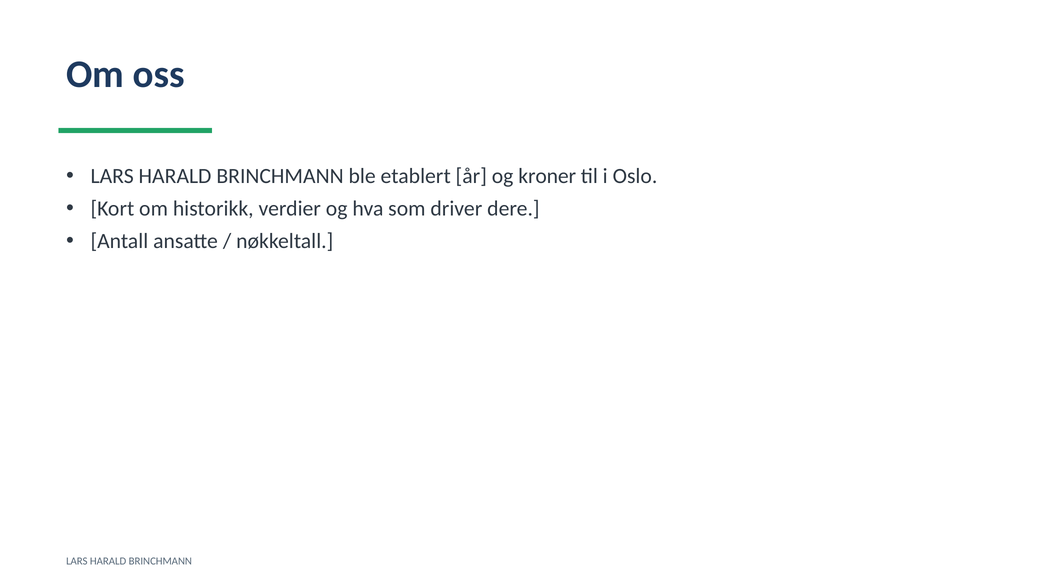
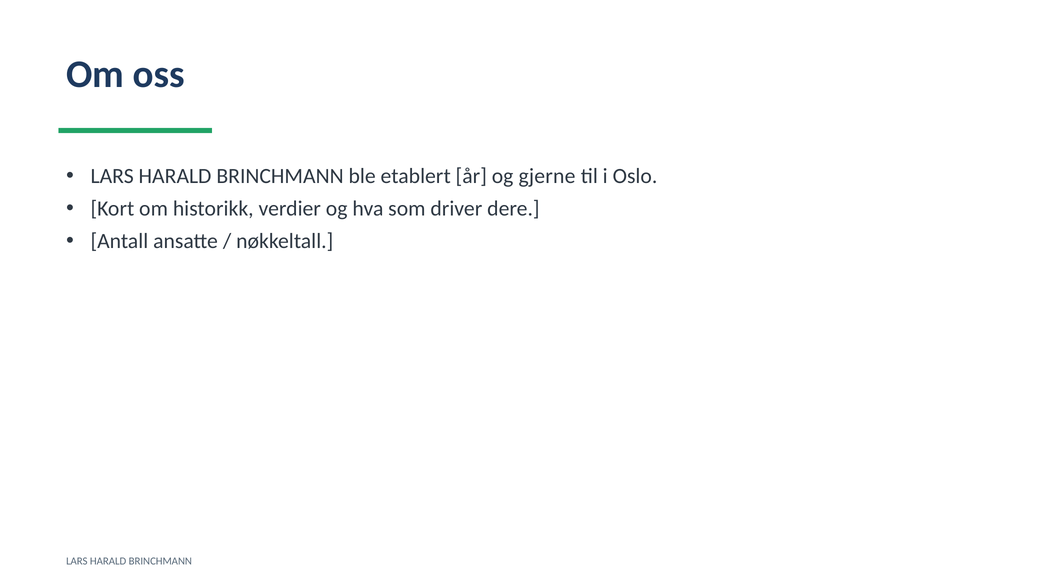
kroner: kroner -> gjerne
